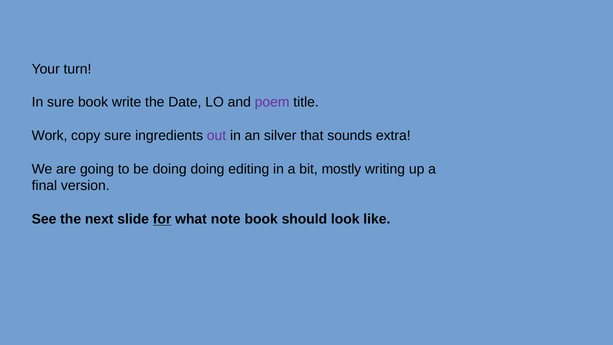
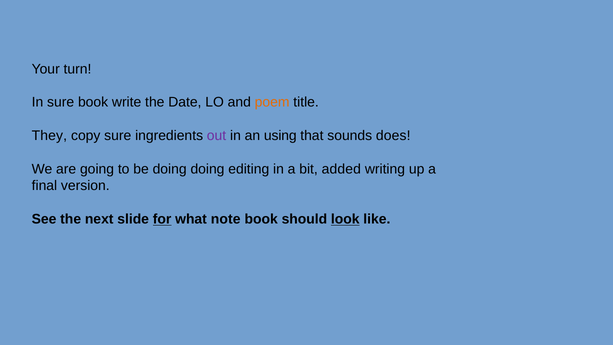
poem colour: purple -> orange
Work: Work -> They
silver: silver -> using
extra: extra -> does
mostly: mostly -> added
look underline: none -> present
